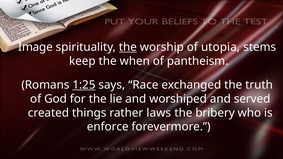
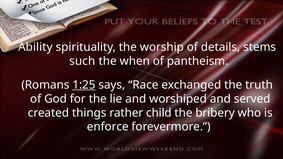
Image: Image -> Ability
the at (128, 47) underline: present -> none
utopia: utopia -> details
keep: keep -> such
laws: laws -> child
